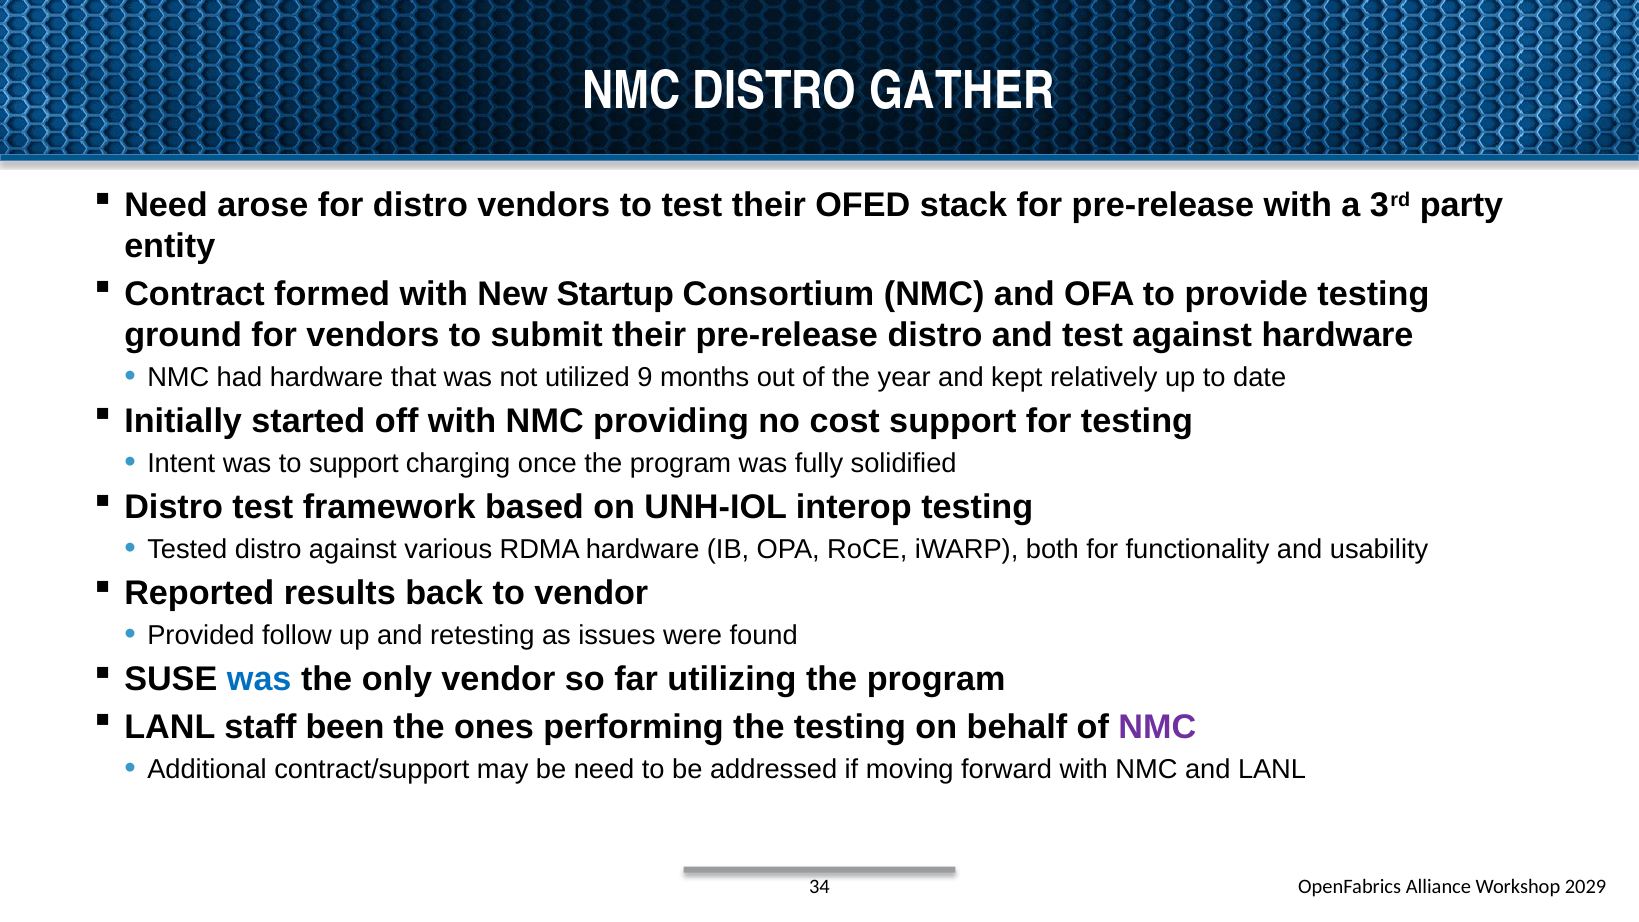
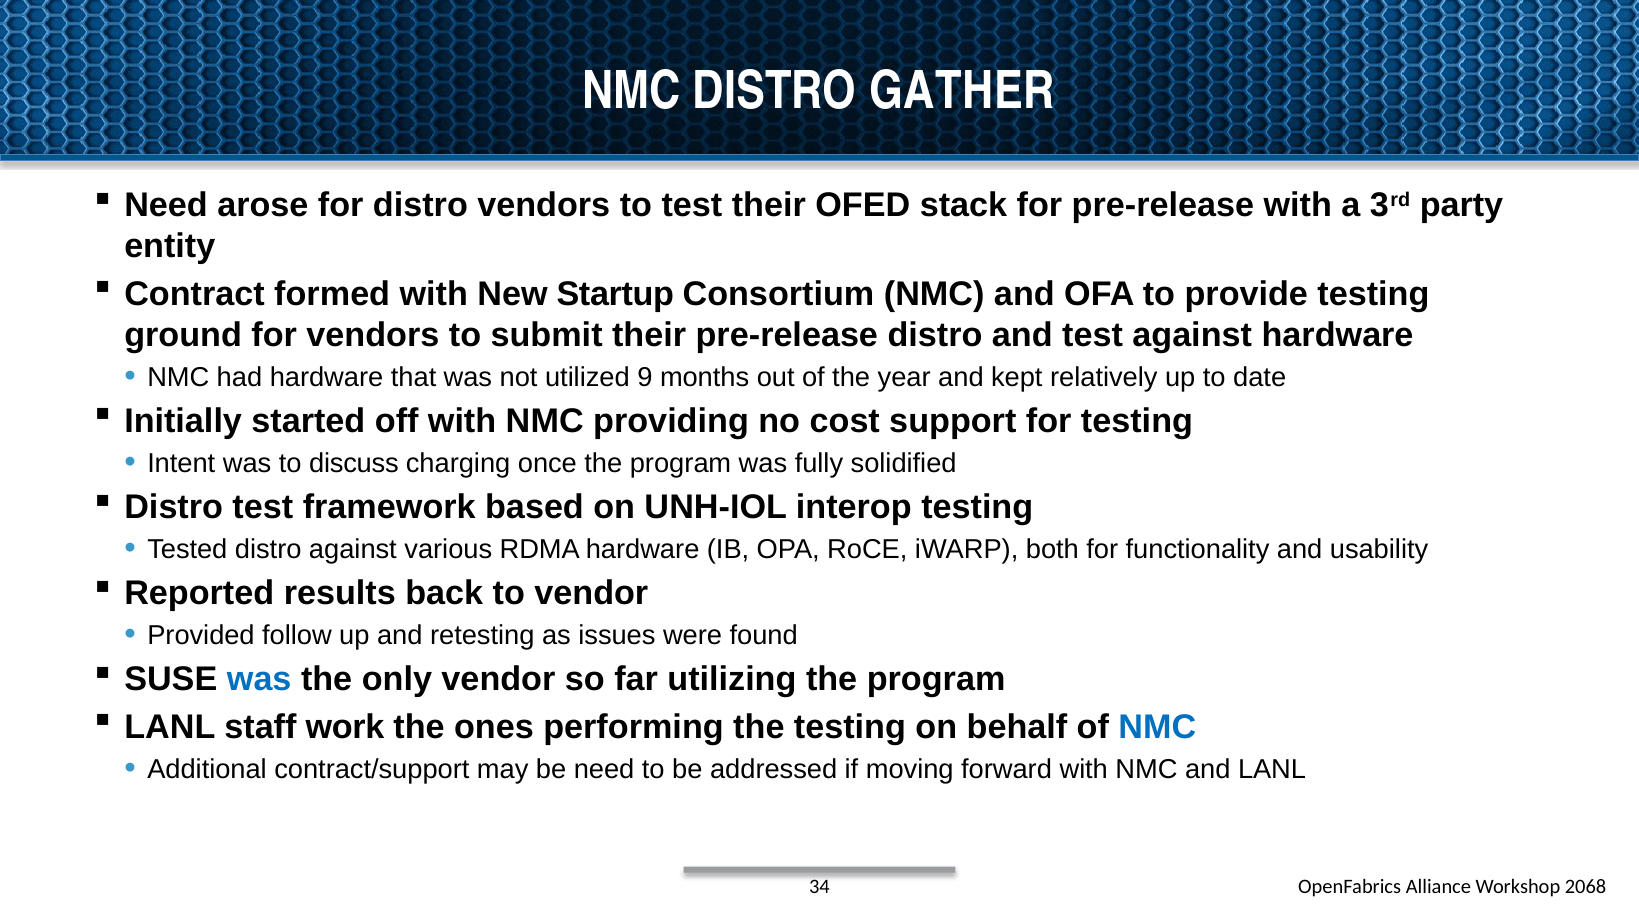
to support: support -> discuss
been: been -> work
NMC at (1157, 727) colour: purple -> blue
2029: 2029 -> 2068
